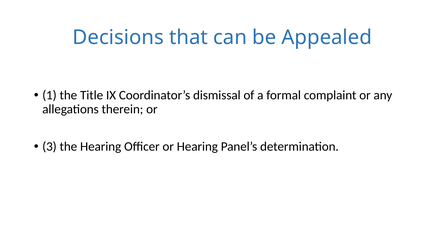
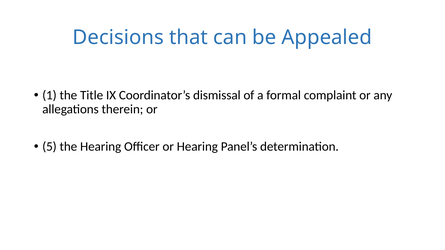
3: 3 -> 5
